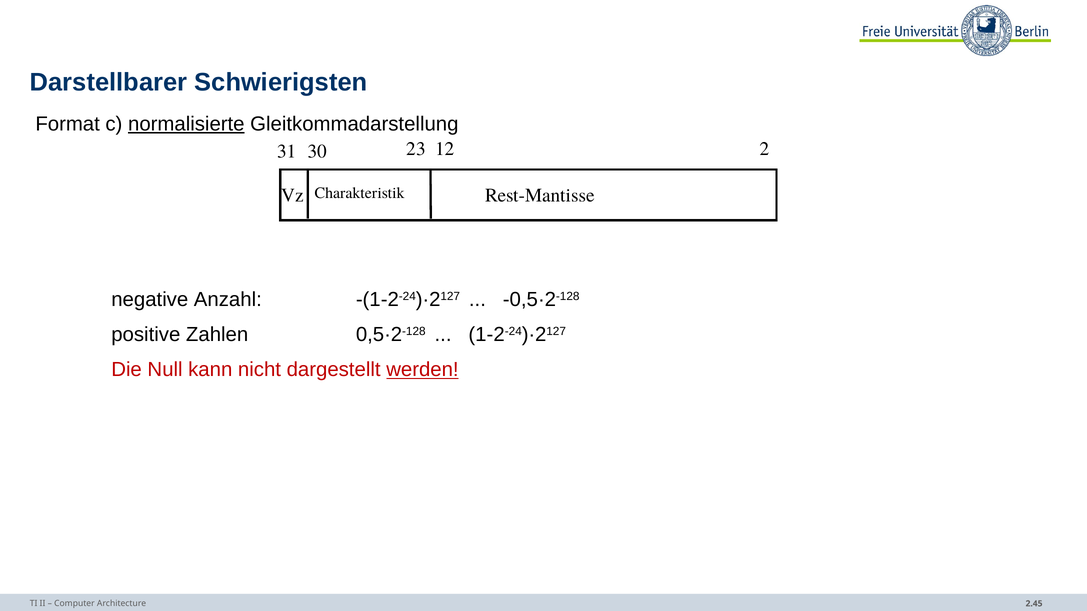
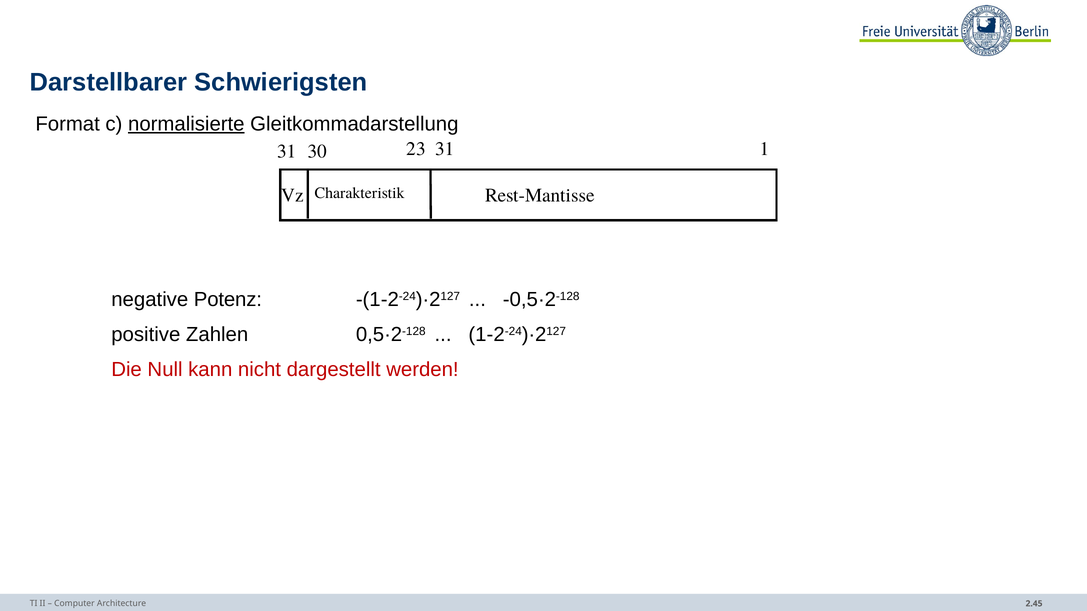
23 12: 12 -> 31
2: 2 -> 1
Anzahl: Anzahl -> Potenz
werden underline: present -> none
